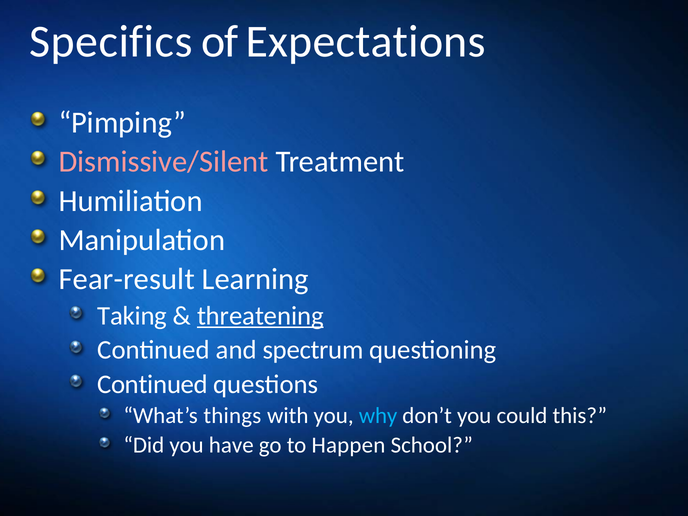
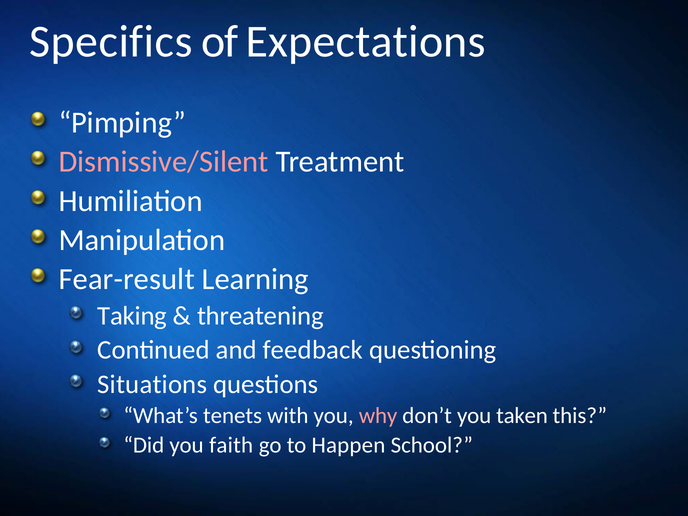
threatening underline: present -> none
spectrum: spectrum -> feedback
Continued at (153, 384): Continued -> Situations
things: things -> tenets
why colour: light blue -> pink
could: could -> taken
have: have -> faith
